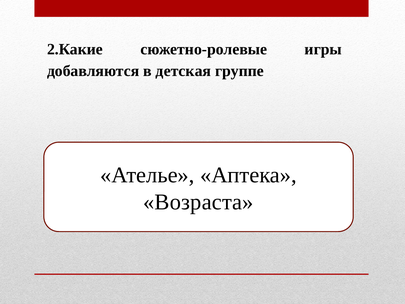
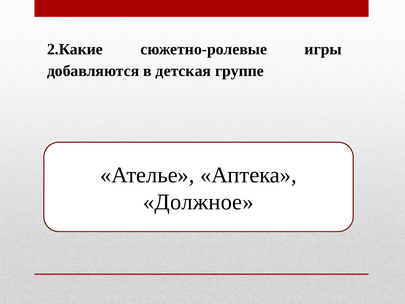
Возраста: Возраста -> Должное
